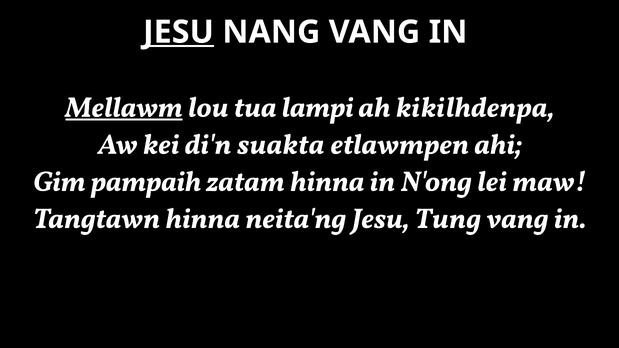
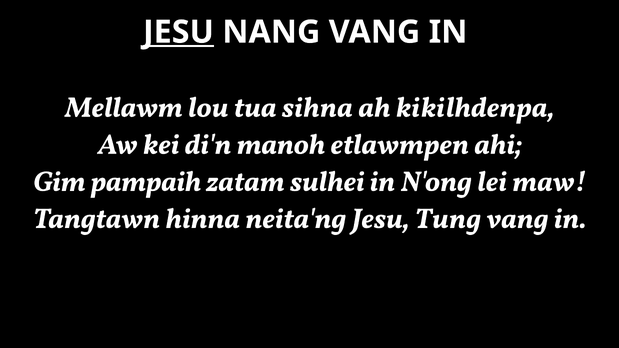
Mellawm underline: present -> none
lampi: lampi -> sihna
suakta: suakta -> manoh
zatam hinna: hinna -> sulhei
